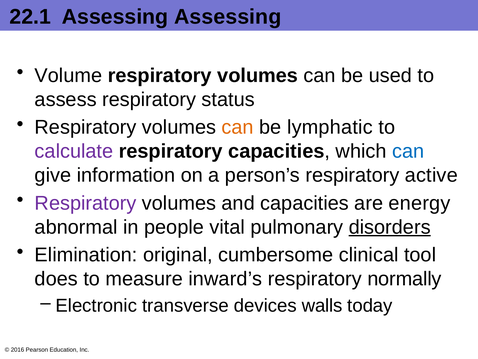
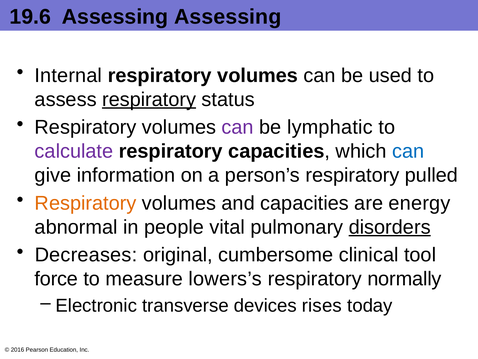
22.1: 22.1 -> 19.6
Volume: Volume -> Internal
respiratory at (149, 99) underline: none -> present
can at (238, 127) colour: orange -> purple
active: active -> pulled
Respiratory at (86, 203) colour: purple -> orange
Elimination: Elimination -> Decreases
does: does -> force
inward’s: inward’s -> lowers’s
walls: walls -> rises
